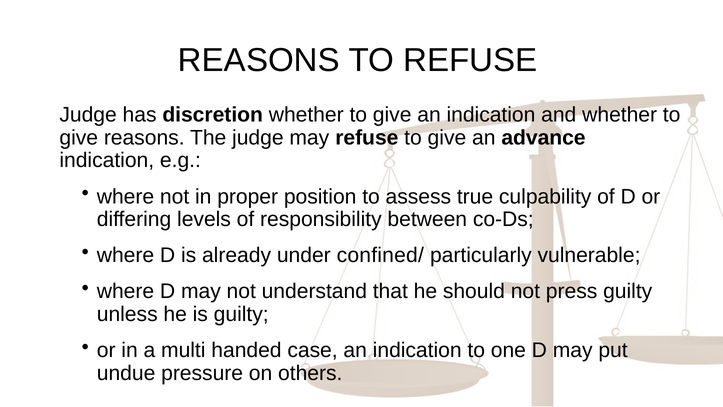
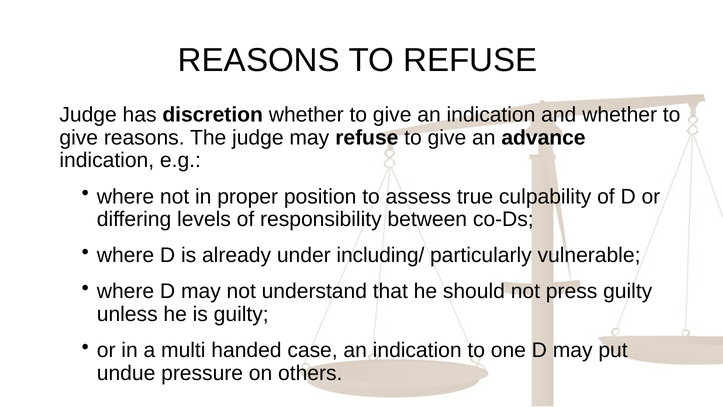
confined/: confined/ -> including/
